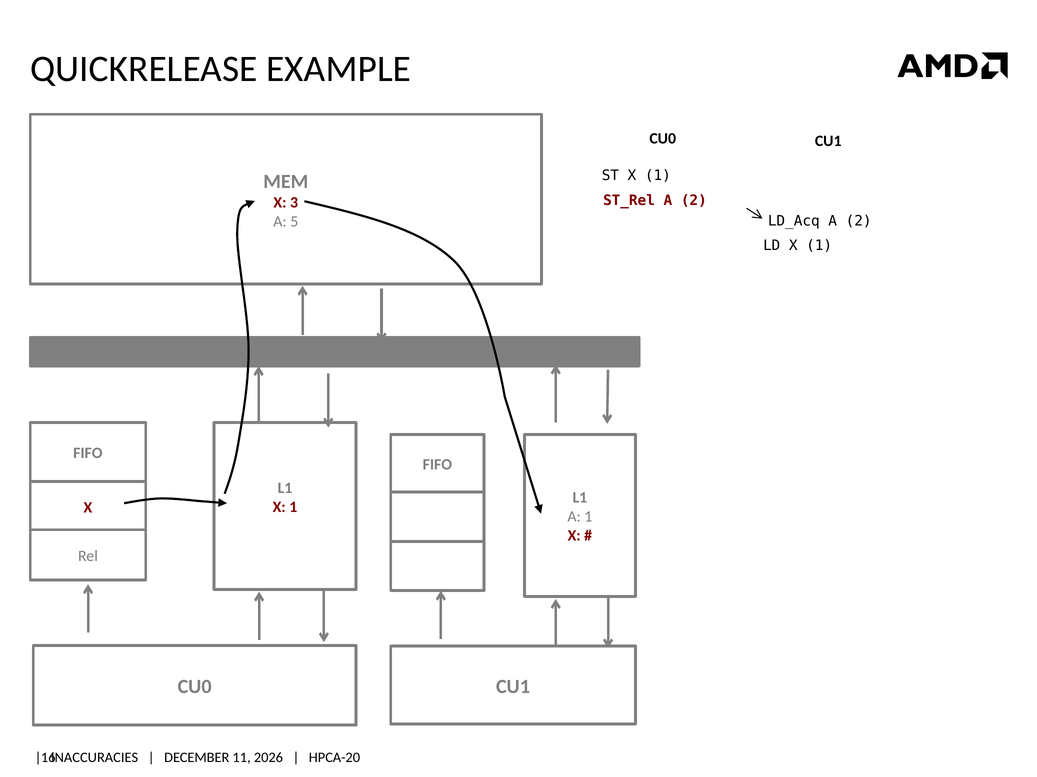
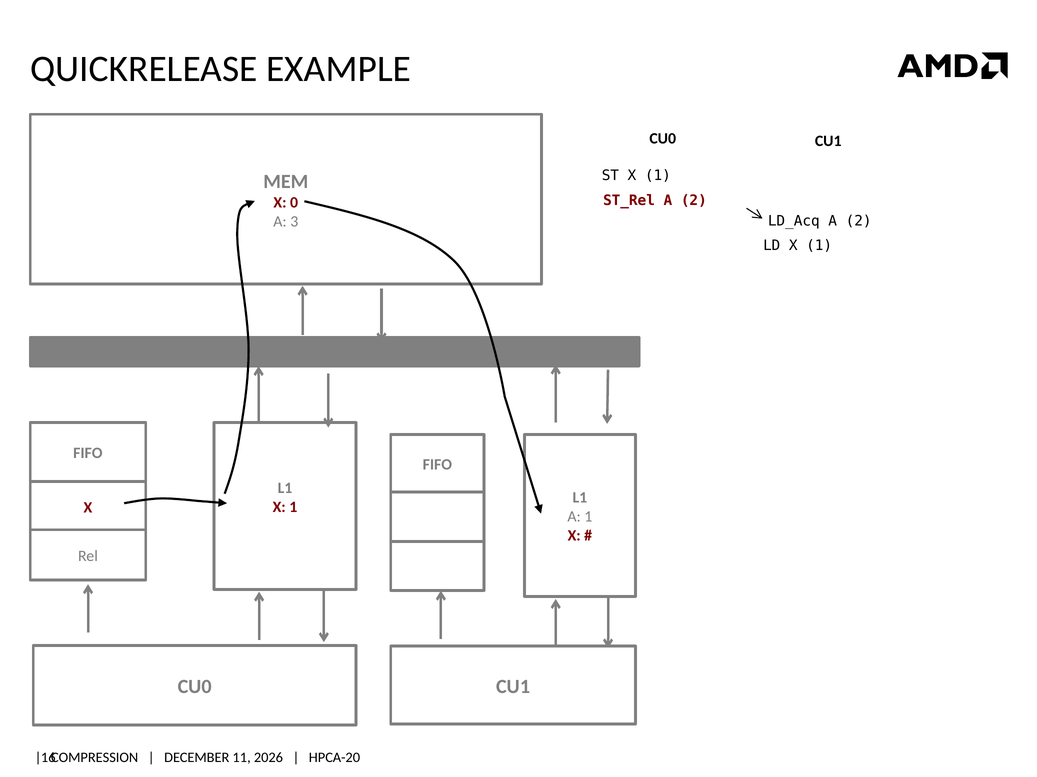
3: 3 -> 0
5: 5 -> 3
INACCURACIES: INACCURACIES -> COMPRESSION
